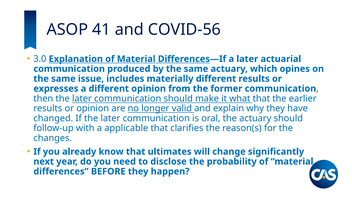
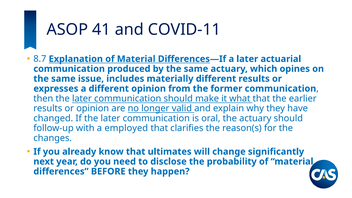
COVID-56: COVID-56 -> COVID-11
3.0: 3.0 -> 8.7
applicable: applicable -> employed
